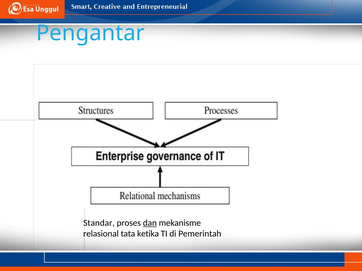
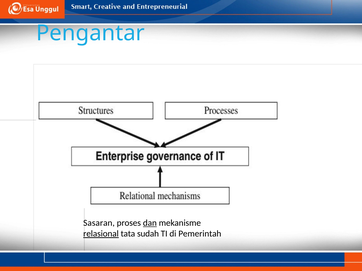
Standar: Standar -> Sasaran
relasional underline: none -> present
ketika: ketika -> sudah
